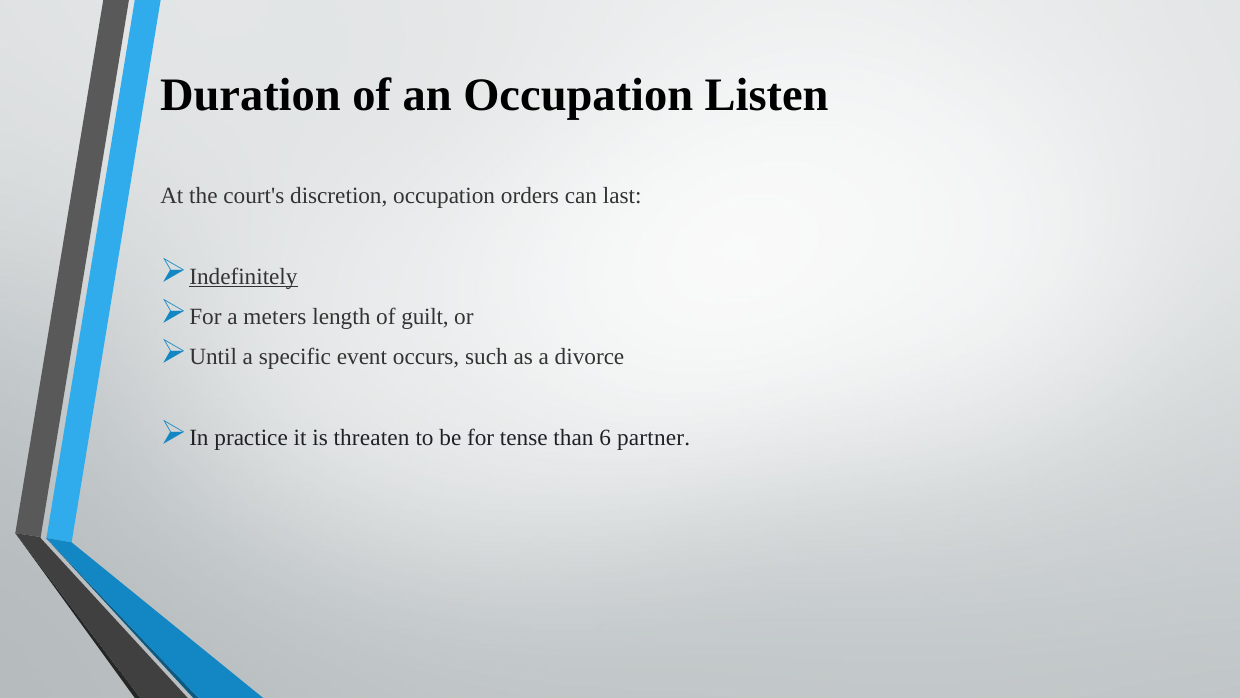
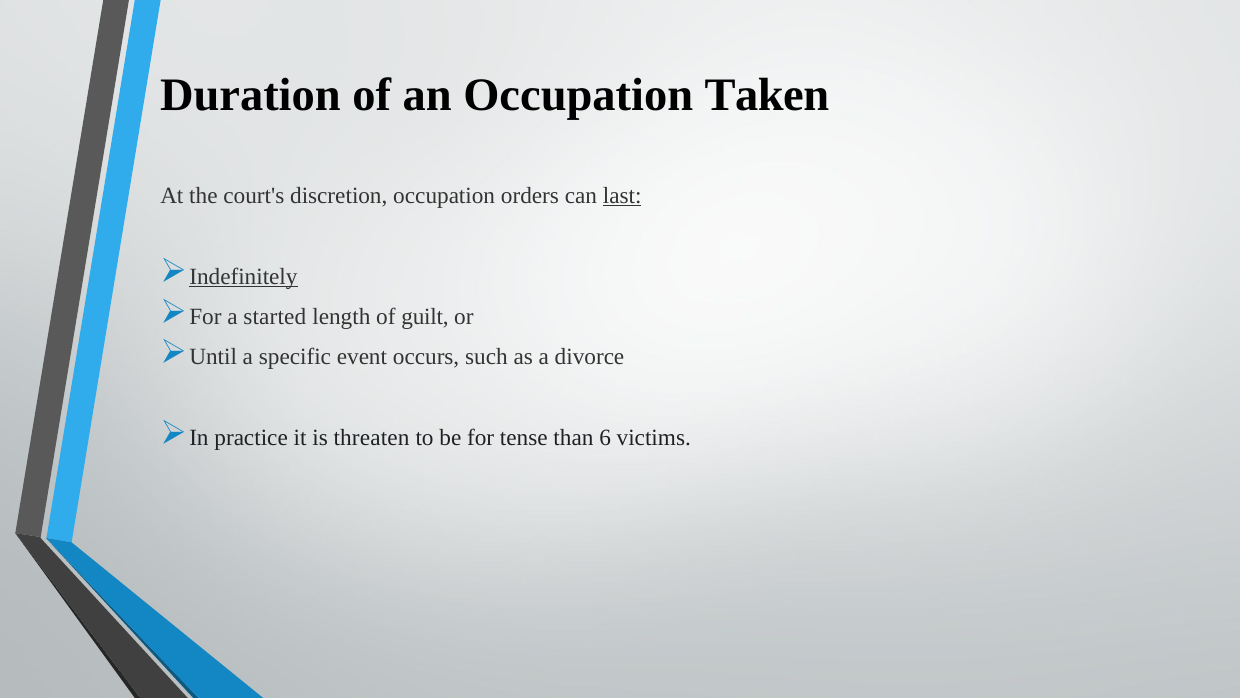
Listen: Listen -> Taken
last underline: none -> present
meters: meters -> started
partner: partner -> victims
